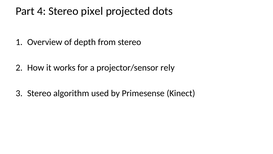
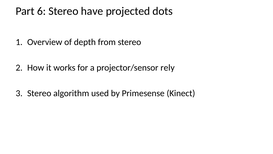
4: 4 -> 6
pixel: pixel -> have
